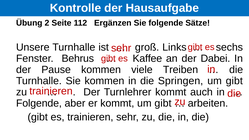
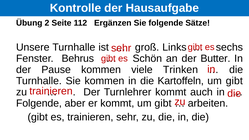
Kaffee: Kaffee -> Schön
Dabei: Dabei -> Butter
Treiben: Treiben -> Trinken
Springen: Springen -> Kartoffeln
